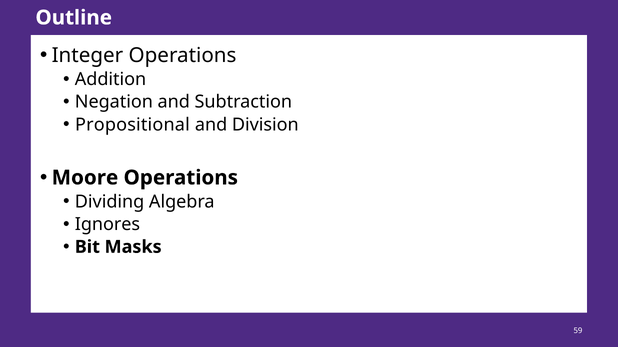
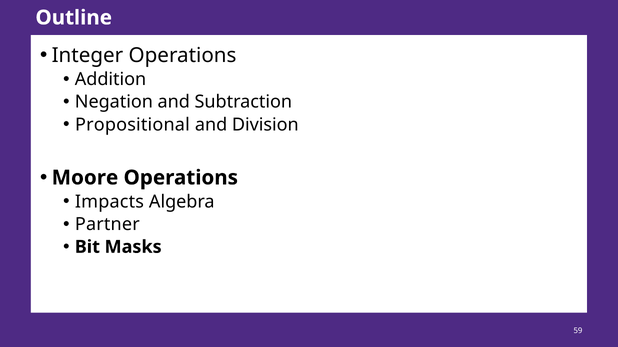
Dividing: Dividing -> Impacts
Ignores: Ignores -> Partner
